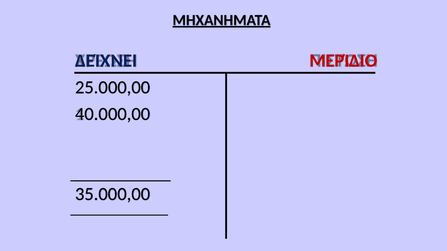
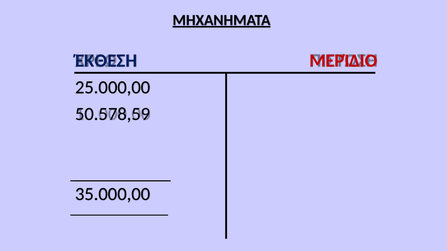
ΔΕΊΧΝΕΙ: ΔΕΊΧΝΕΙ -> ΈΚΘΕΣΗ
40.000,00: 40.000,00 -> 50.578,59
